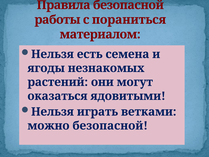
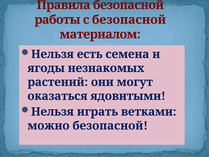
с пораниться: пораниться -> безопасной
